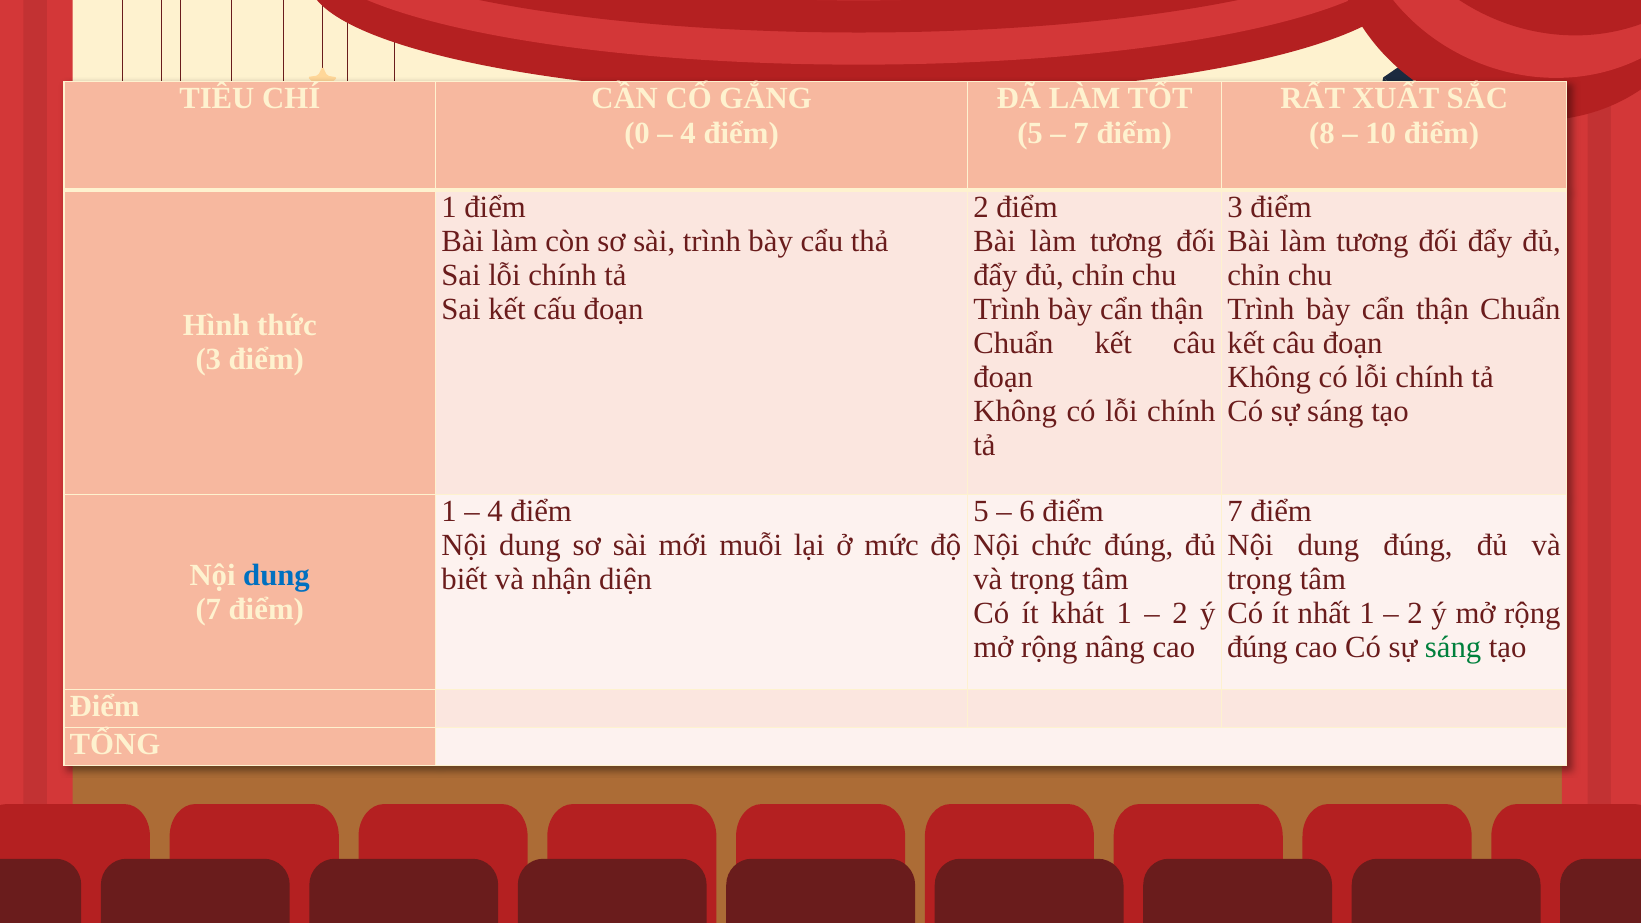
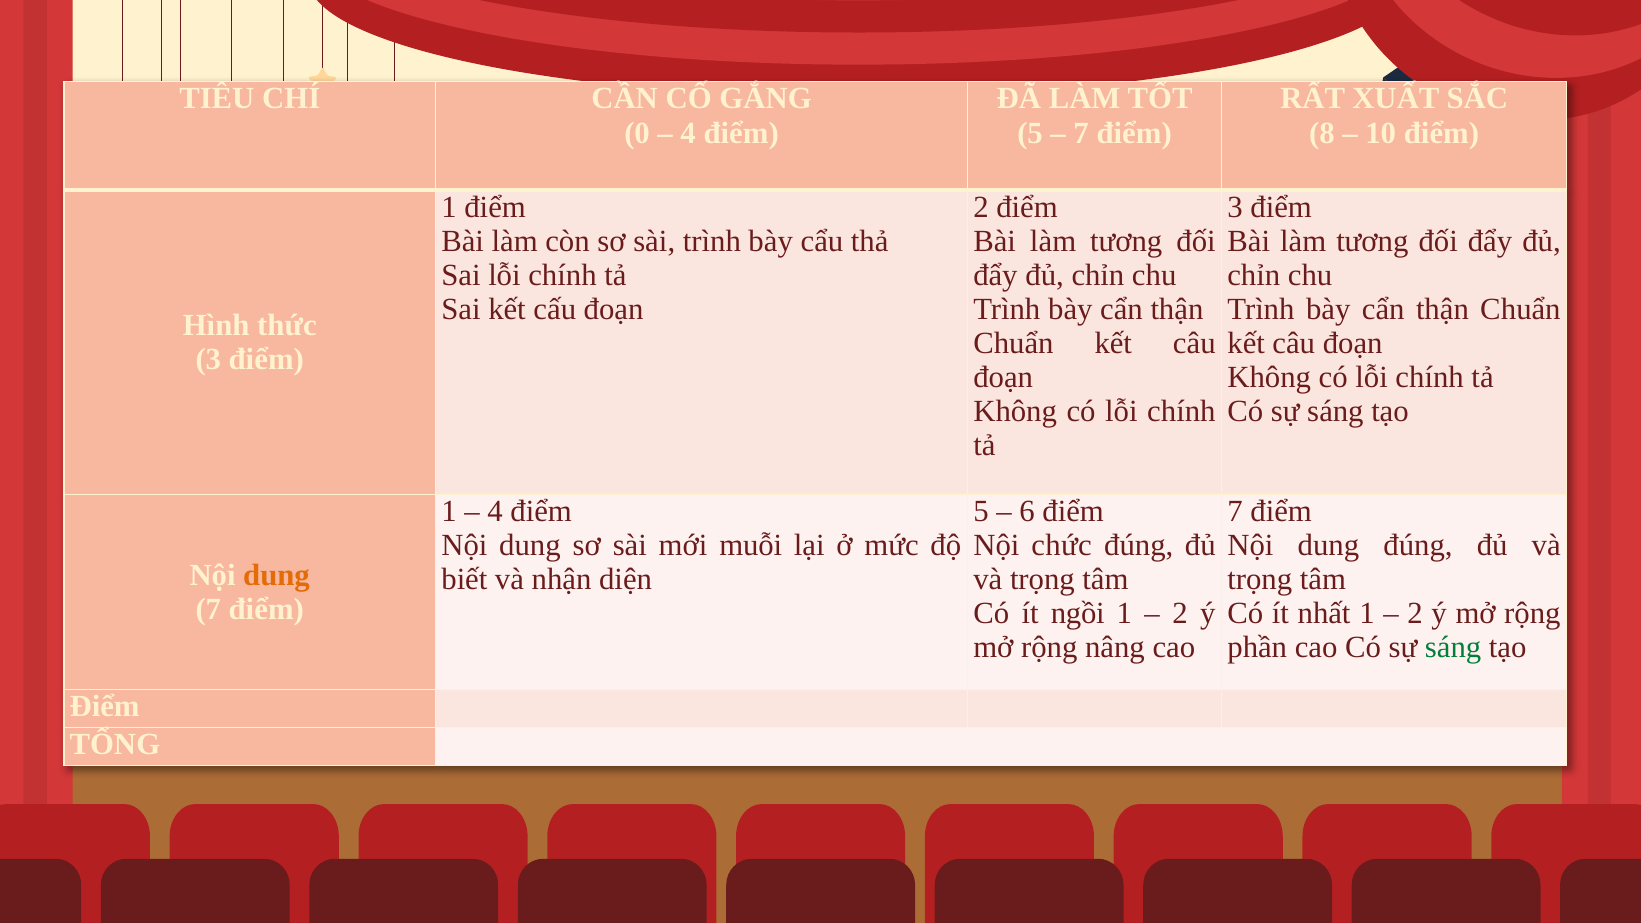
dung at (277, 575) colour: blue -> orange
khát: khát -> ngồi
đúng at (1257, 648): đúng -> phần
